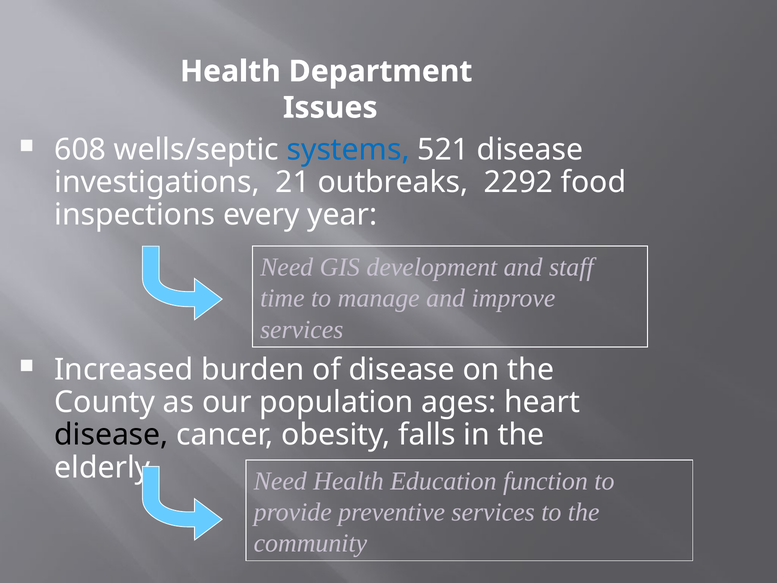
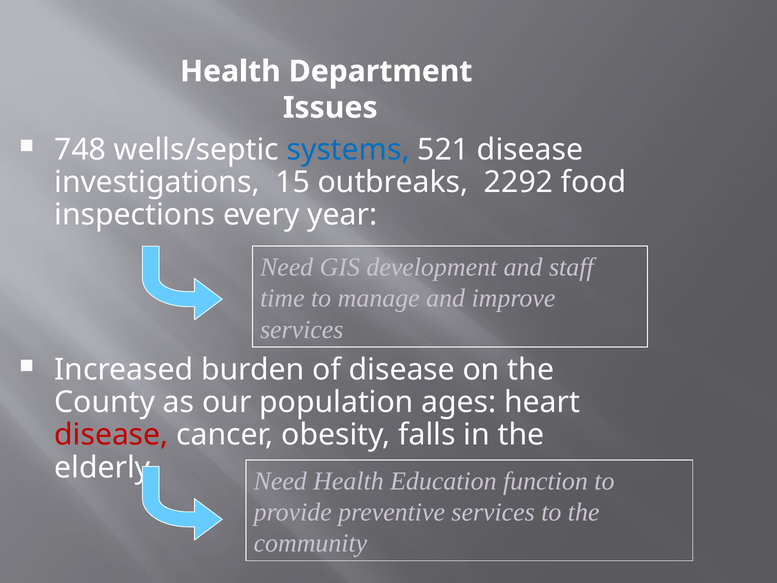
608: 608 -> 748
21: 21 -> 15
disease at (111, 435) colour: black -> red
